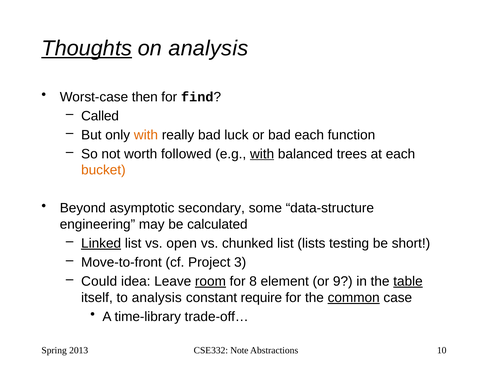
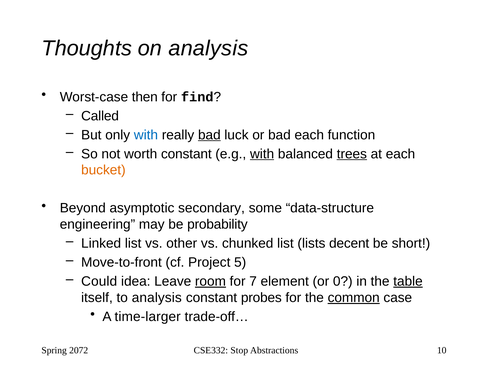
Thoughts underline: present -> none
with at (146, 135) colour: orange -> blue
bad at (209, 135) underline: none -> present
worth followed: followed -> constant
trees underline: none -> present
calculated: calculated -> probability
Linked underline: present -> none
open: open -> other
testing: testing -> decent
3: 3 -> 5
8: 8 -> 7
9: 9 -> 0
require: require -> probes
time-library: time-library -> time-larger
2013: 2013 -> 2072
Note: Note -> Stop
